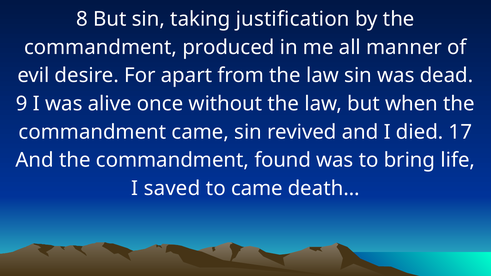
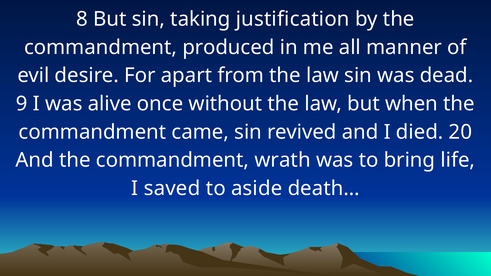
17: 17 -> 20
found: found -> wrath
to came: came -> aside
